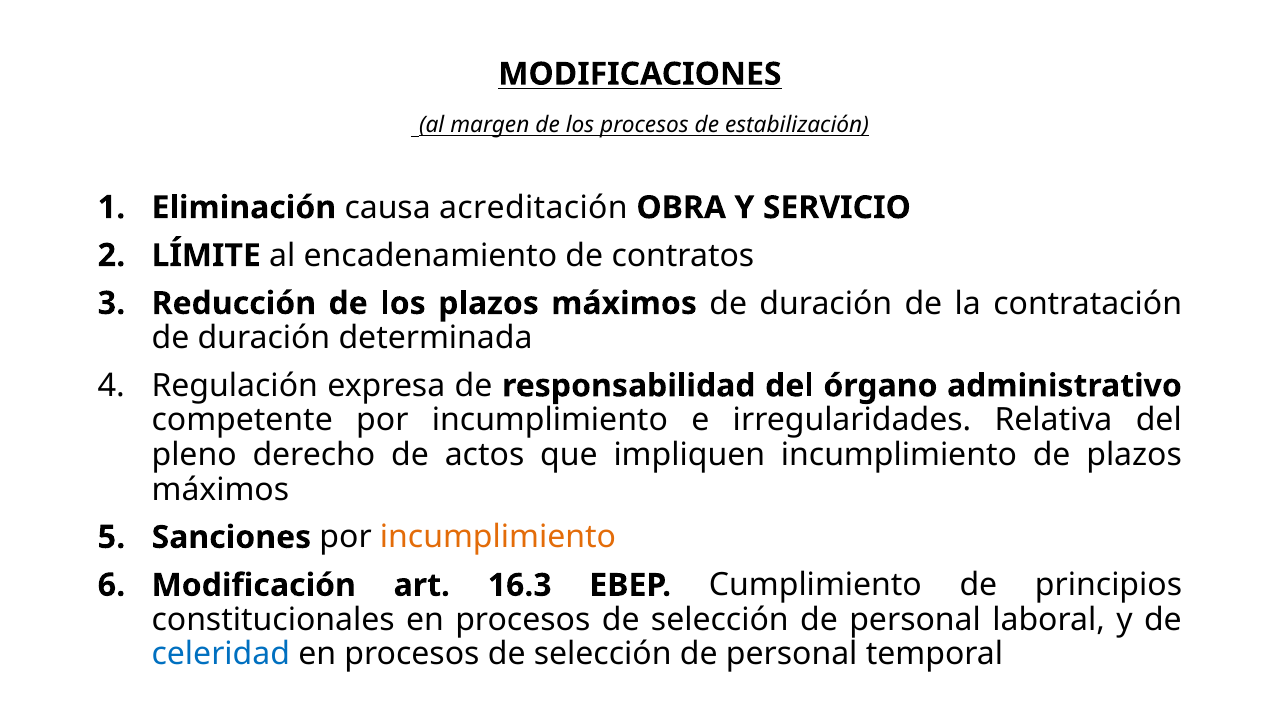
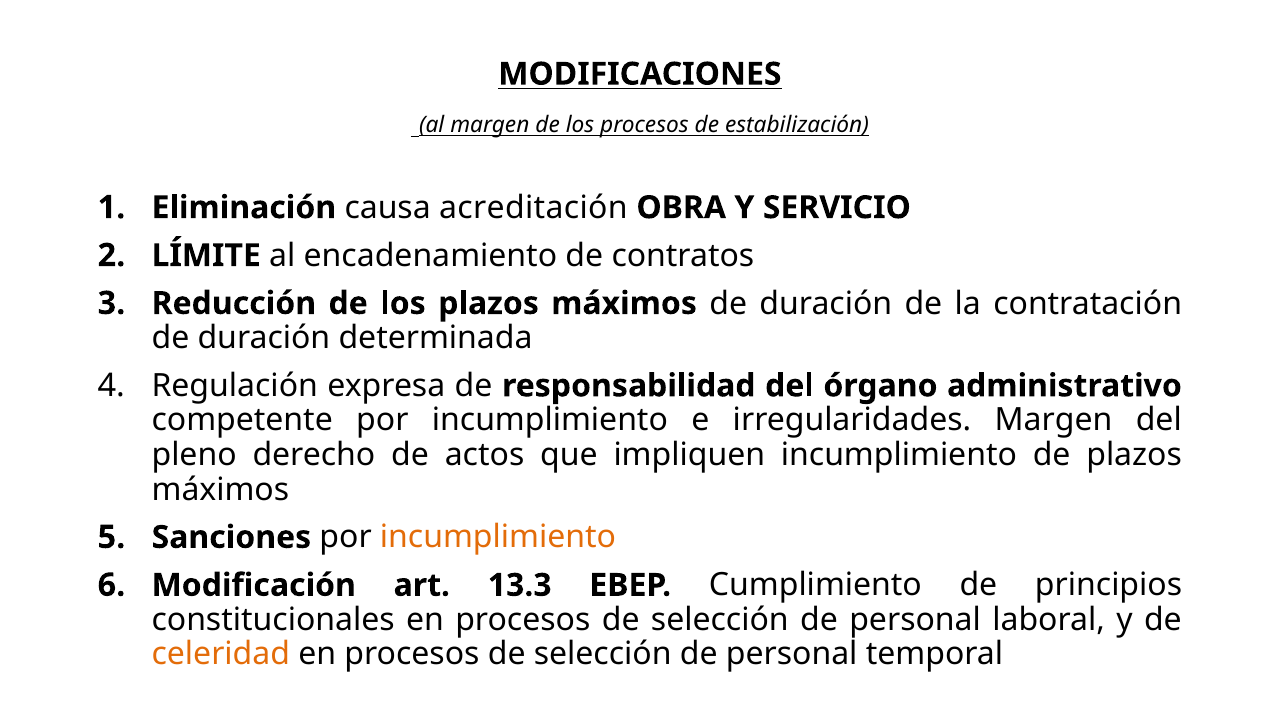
irregularidades Relativa: Relativa -> Margen
16.3: 16.3 -> 13.3
celeridad colour: blue -> orange
